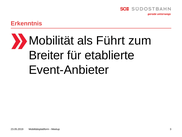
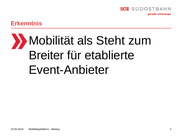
Führt: Führt -> Steht
